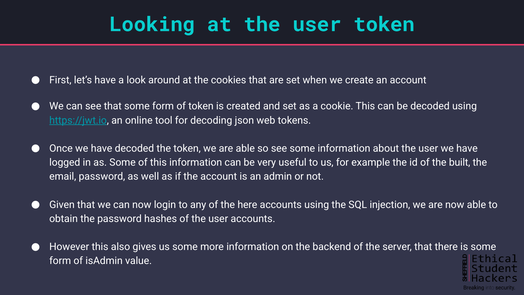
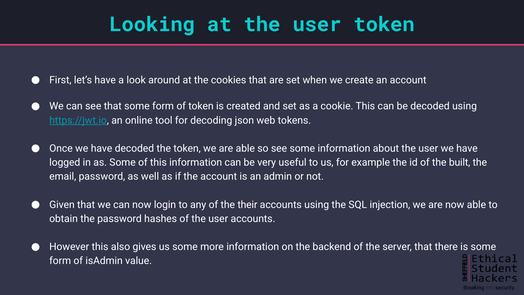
here: here -> their
